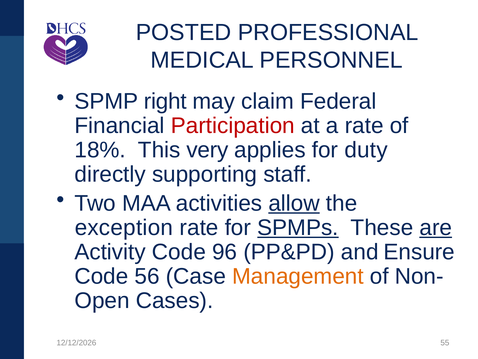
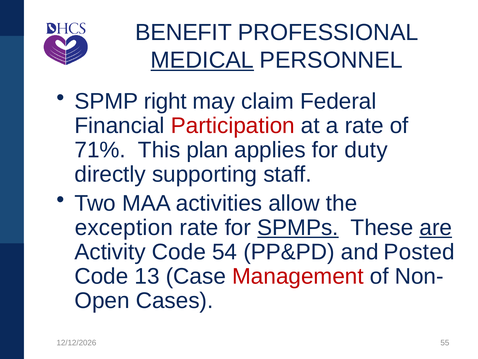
POSTED: POSTED -> BENEFIT
MEDICAL underline: none -> present
18%: 18% -> 71%
very: very -> plan
allow underline: present -> none
96: 96 -> 54
Ensure: Ensure -> Posted
56: 56 -> 13
Management colour: orange -> red
